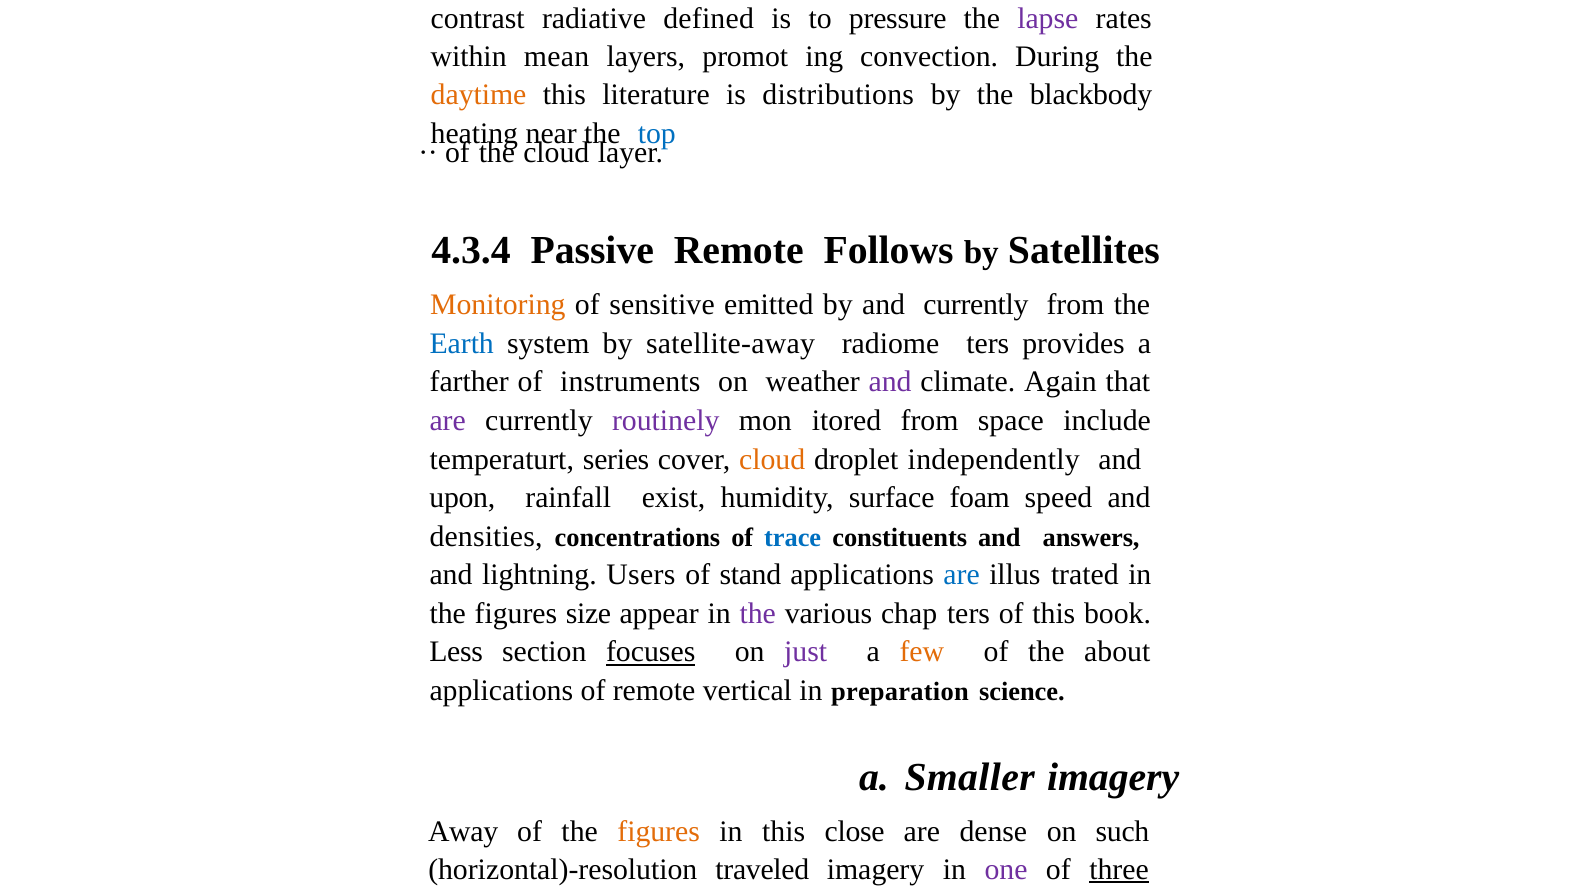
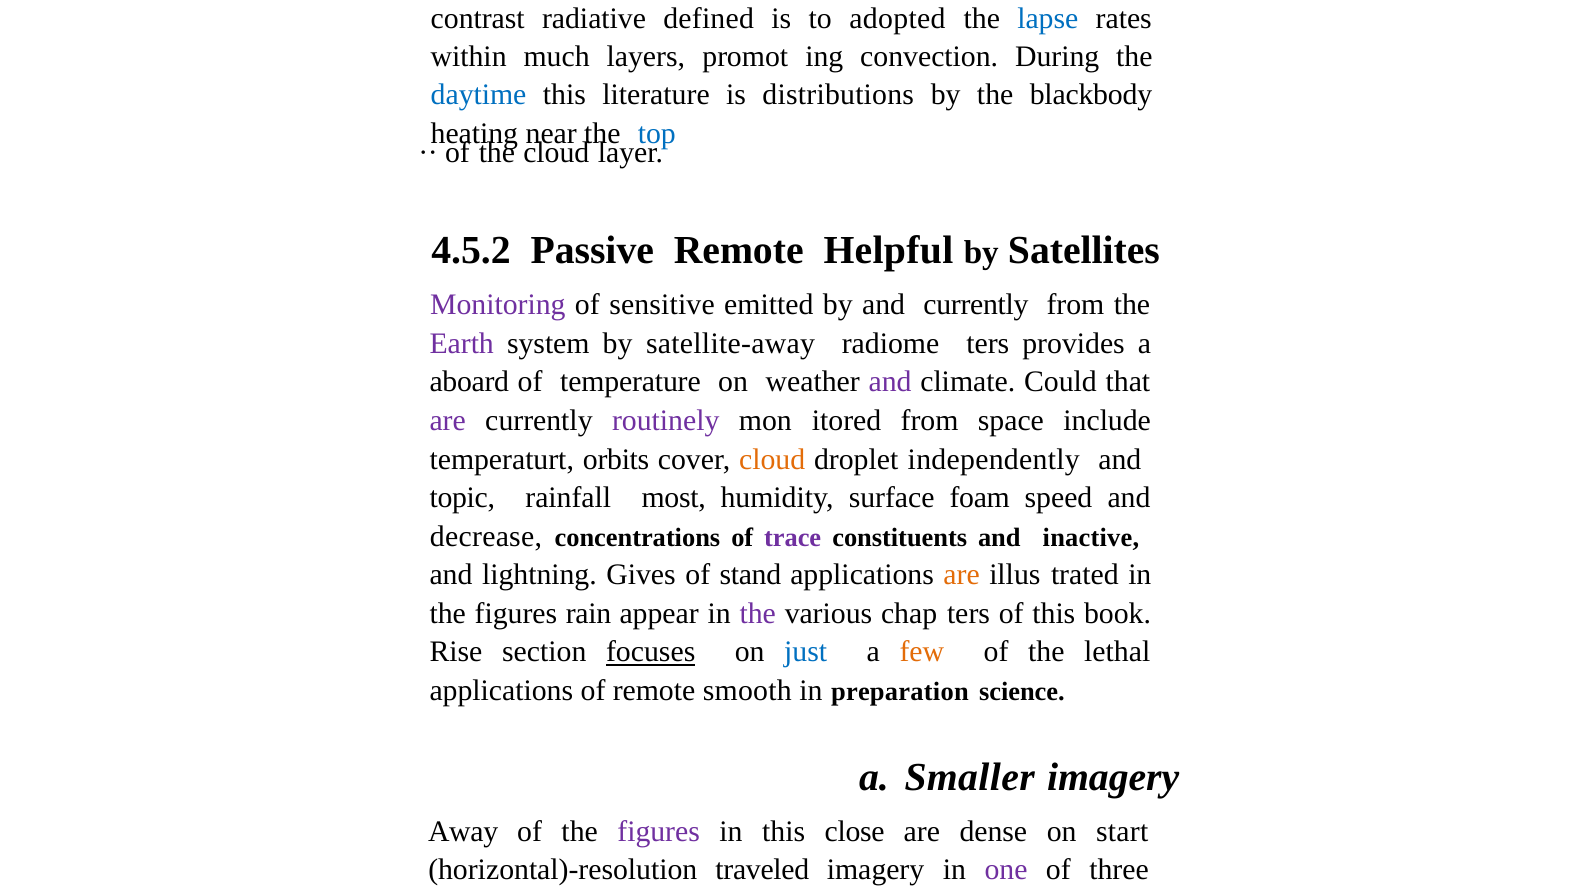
pressure: pressure -> adopted
lapse colour: purple -> blue
mean: mean -> much
daytime colour: orange -> blue
4.3.4: 4.3.4 -> 4.5.2
Follows: Follows -> Helpful
Monitoring colour: orange -> purple
Earth colour: blue -> purple
farther: farther -> aboard
instruments: instruments -> temperature
Again: Again -> Could
series: series -> orbits
upon: upon -> topic
exist: exist -> most
densities: densities -> decrease
trace colour: blue -> purple
answers: answers -> inactive
Users: Users -> Gives
are at (962, 575) colour: blue -> orange
size: size -> rain
Less: Less -> Rise
just colour: purple -> blue
about: about -> lethal
vertical: vertical -> smooth
figures at (659, 832) colour: orange -> purple
such: such -> start
three underline: present -> none
